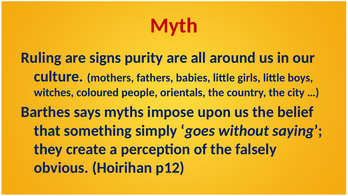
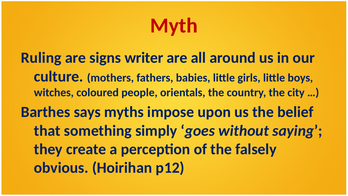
purity: purity -> writer
